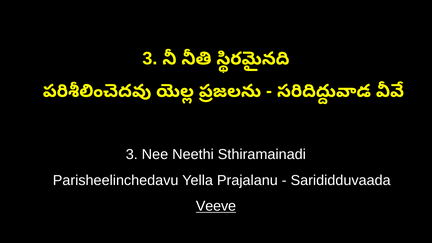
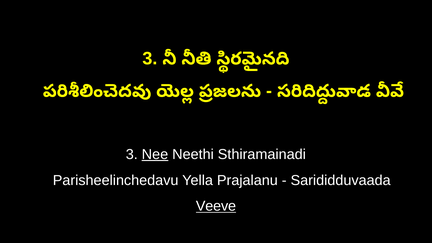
Nee underline: none -> present
